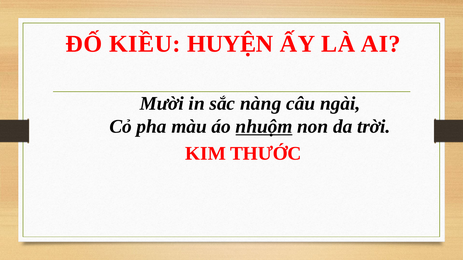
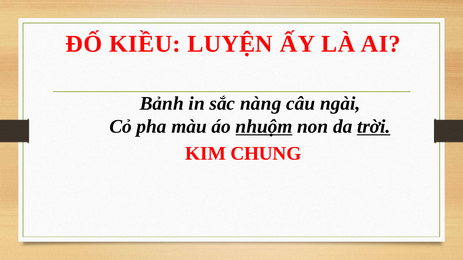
HUYỆN: HUYỆN -> LUYỆN
Mười: Mười -> Bảnh
trời underline: none -> present
THƯỚC: THƯỚC -> CHUNG
